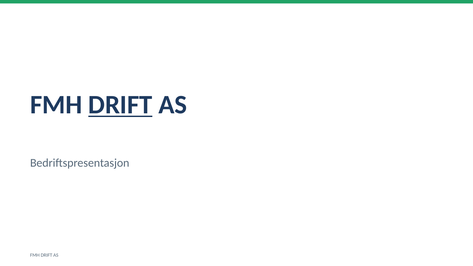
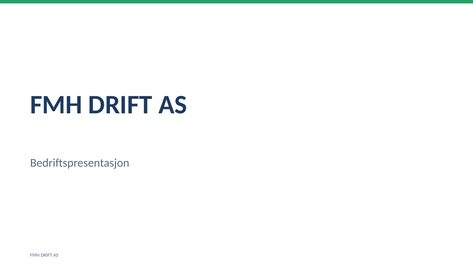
DRIFT at (120, 105) underline: present -> none
